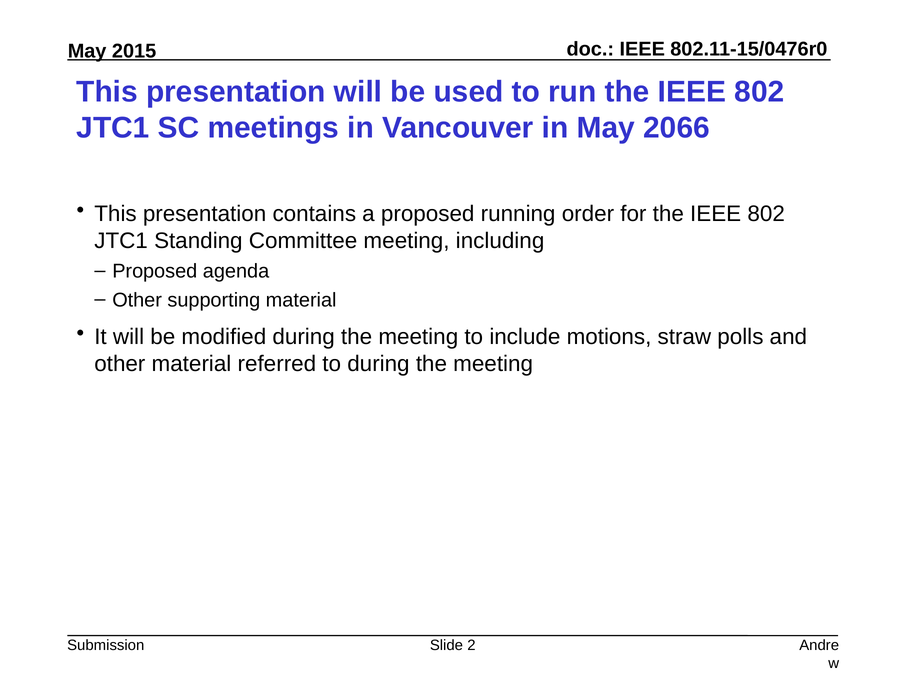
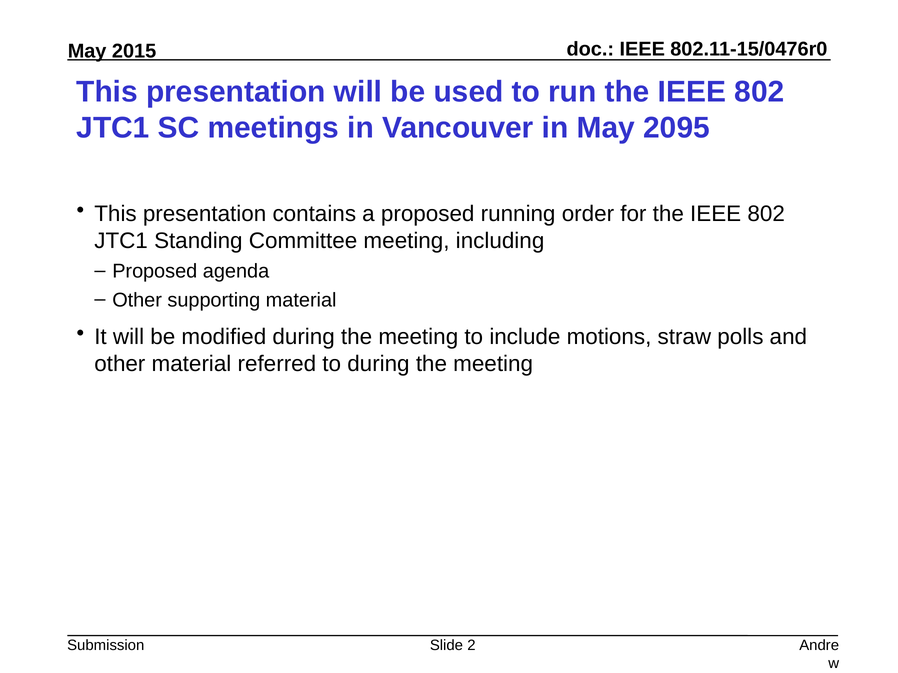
2066: 2066 -> 2095
